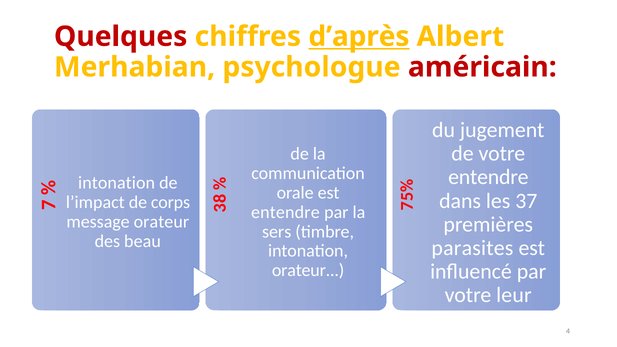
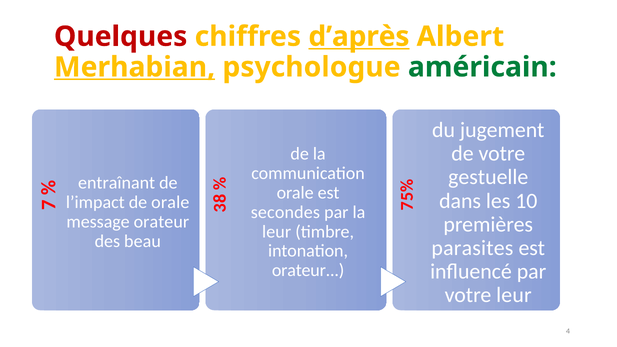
Merhabian underline: none -> present
américain colour: red -> green
entendre at (488, 177): entendre -> gestuelle
intonation at (117, 183): intonation -> entraînant
37: 37 -> 10
de corps: corps -> orale
entendre at (285, 212): entendre -> secondes
sers at (277, 232): sers -> leur
